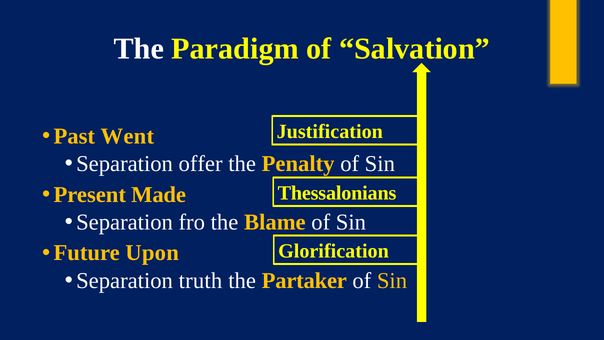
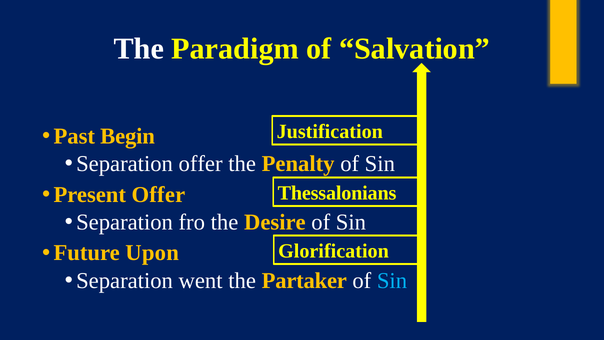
Went: Went -> Begin
Present Made: Made -> Offer
Blame: Blame -> Desire
truth: truth -> went
Sin at (392, 280) colour: yellow -> light blue
